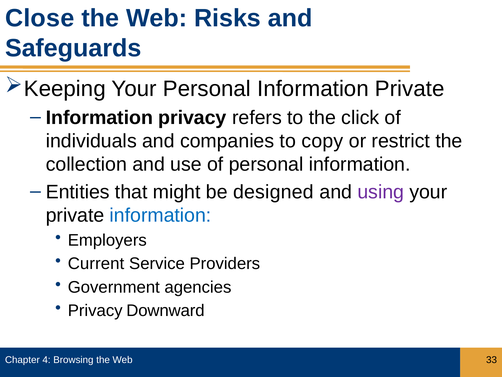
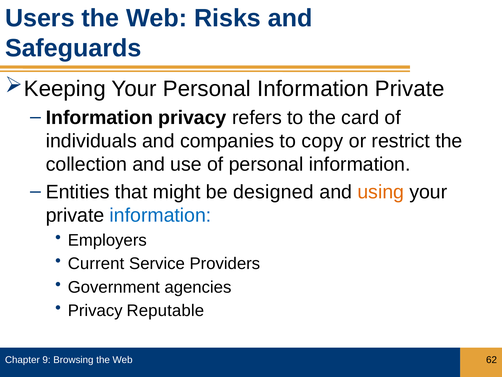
Close: Close -> Users
click: click -> card
using colour: purple -> orange
Downward: Downward -> Reputable
4: 4 -> 9
33: 33 -> 62
